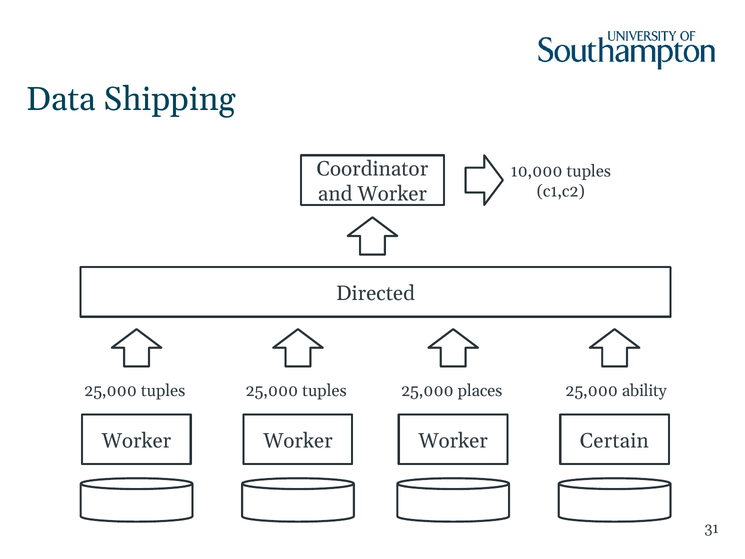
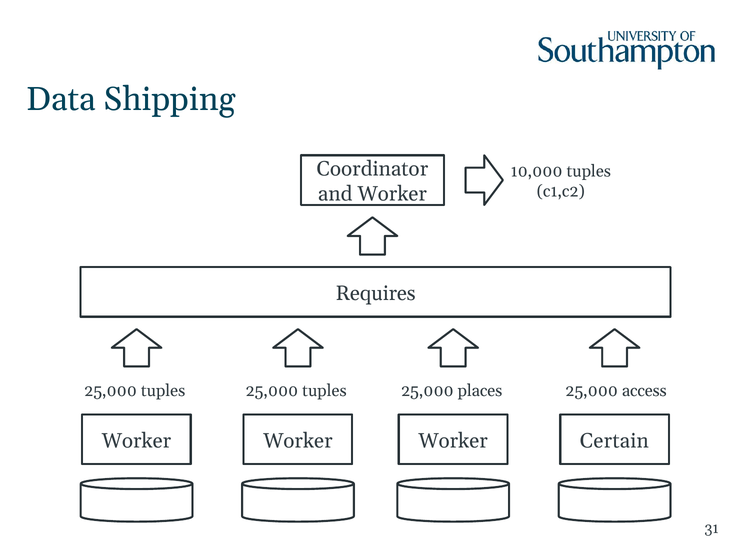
Directed: Directed -> Requires
ability: ability -> access
